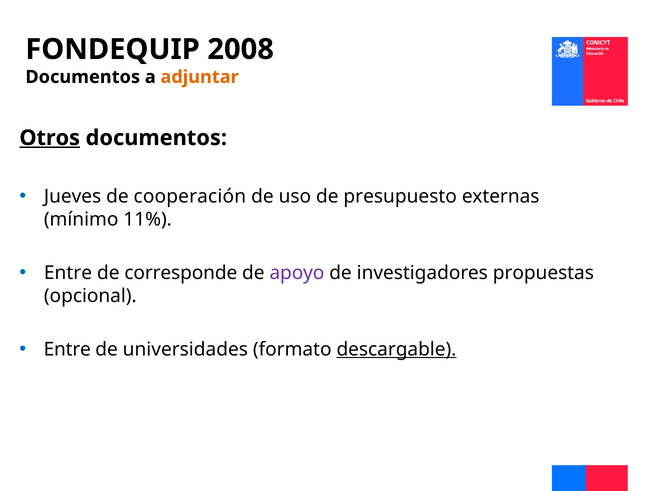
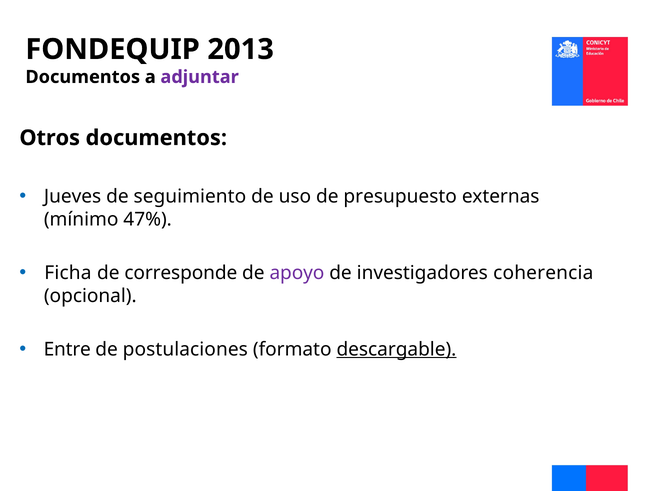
2008: 2008 -> 2013
adjuntar colour: orange -> purple
Otros underline: present -> none
cooperación: cooperación -> seguimiento
11%: 11% -> 47%
Entre at (68, 273): Entre -> Ficha
propuestas: propuestas -> coherencia
universidades: universidades -> postulaciones
